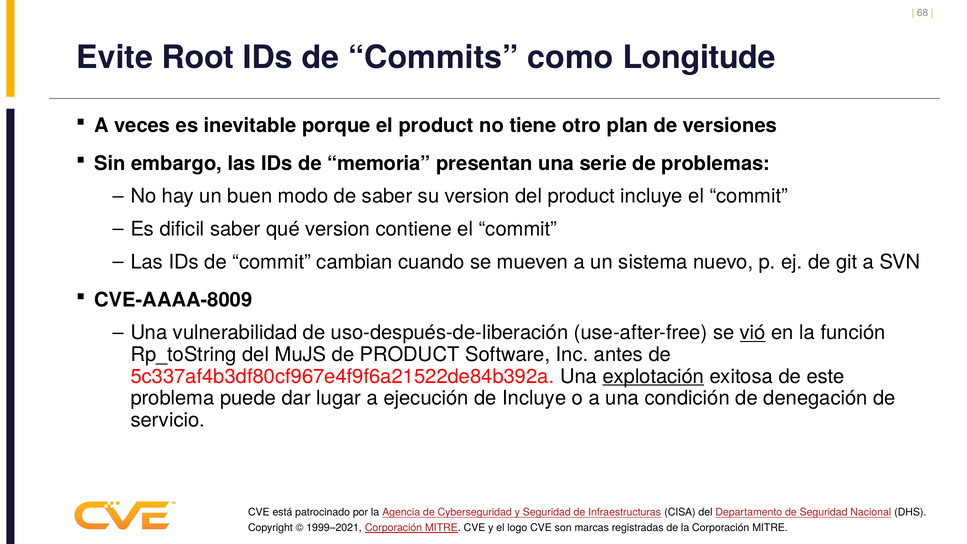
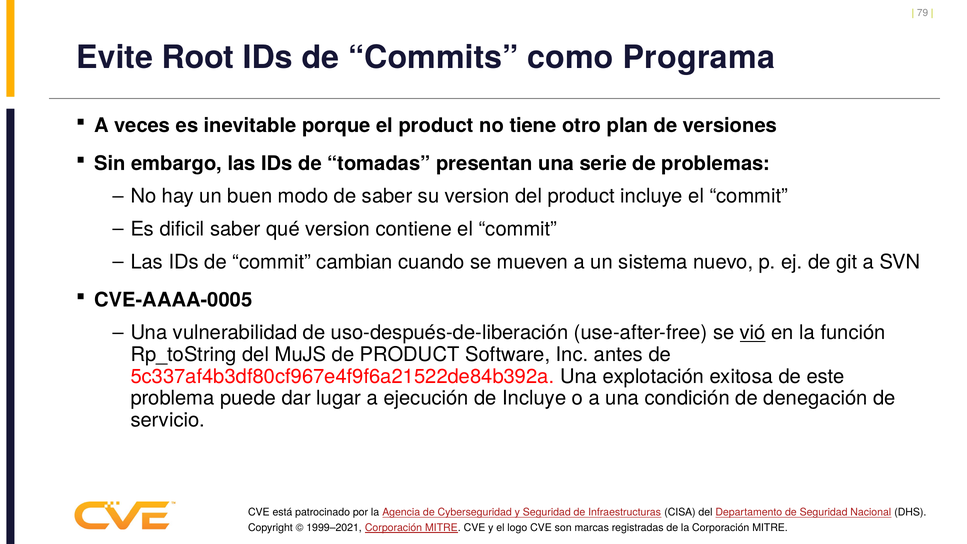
68: 68 -> 79
Longitude: Longitude -> Programa
memoria: memoria -> tomadas
CVE-AAAA-8009: CVE-AAAA-8009 -> CVE-AAAA-0005
explotación underline: present -> none
